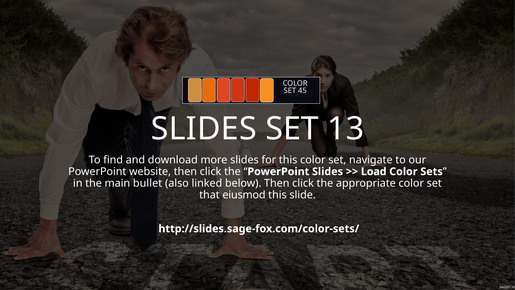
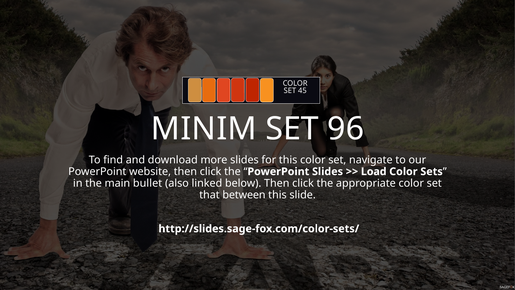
SLIDES at (204, 129): SLIDES -> MINIM
13: 13 -> 96
eiusmod: eiusmod -> between
